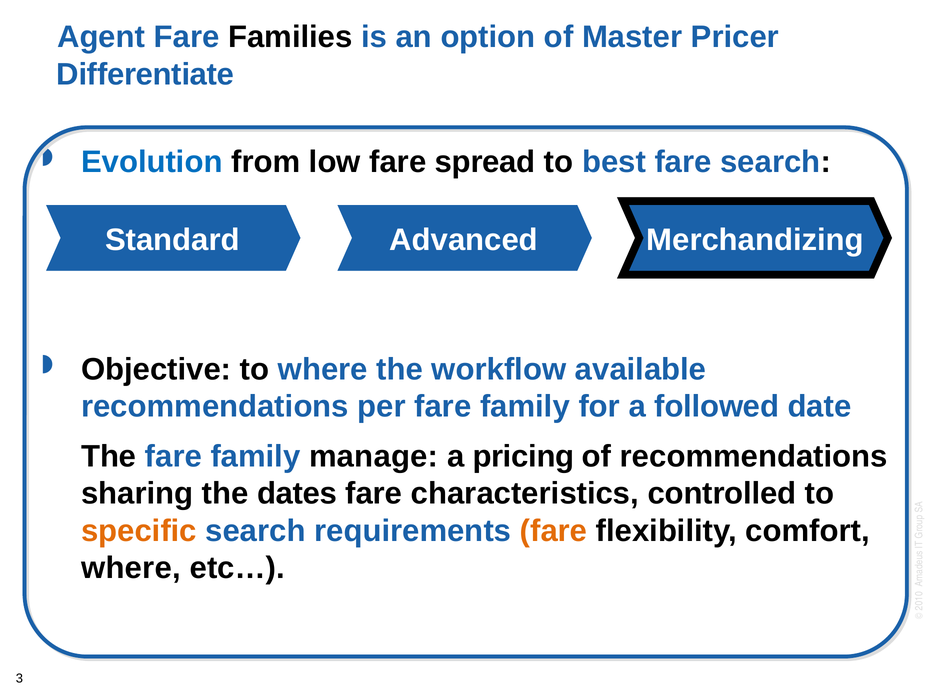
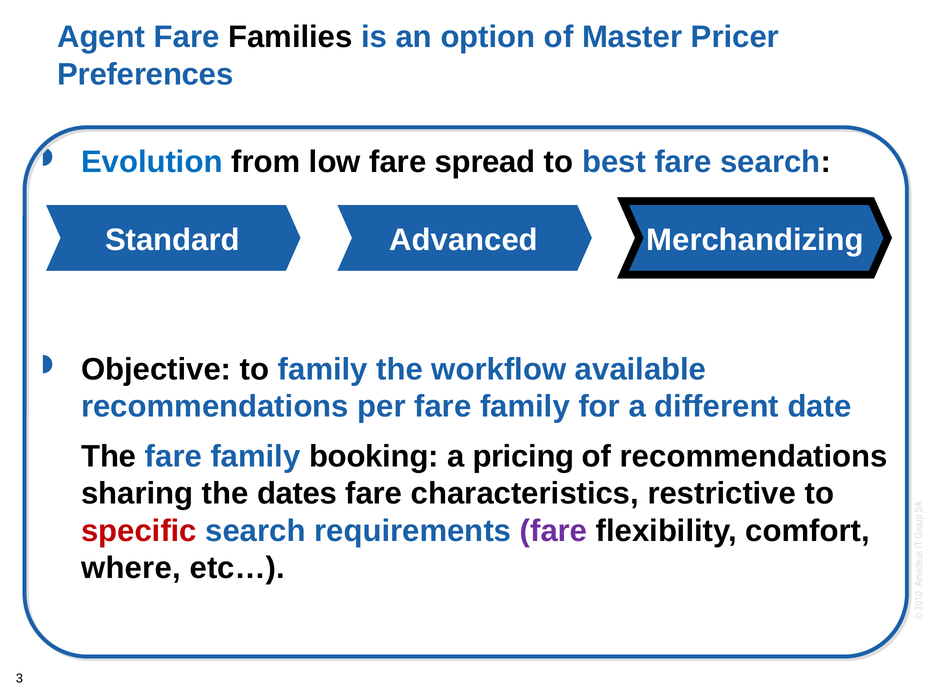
Differentiate: Differentiate -> Preferences
to where: where -> family
followed: followed -> different
manage: manage -> booking
controlled: controlled -> restrictive
specific colour: orange -> red
fare at (554, 531) colour: orange -> purple
